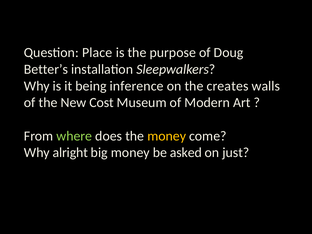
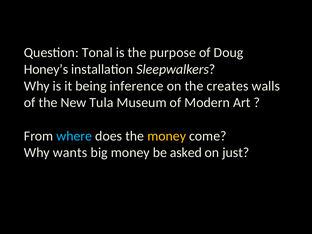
Place: Place -> Tonal
Better’s: Better’s -> Honey’s
Cost: Cost -> Tula
where colour: light green -> light blue
alright: alright -> wants
